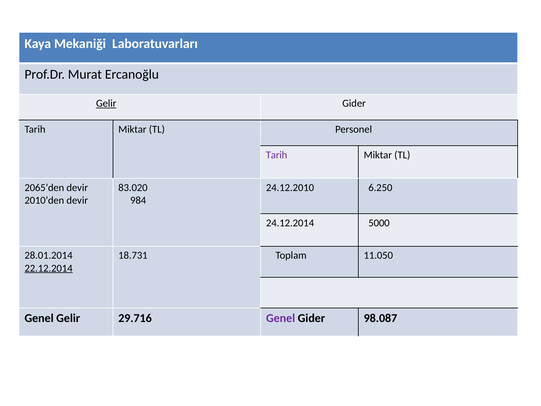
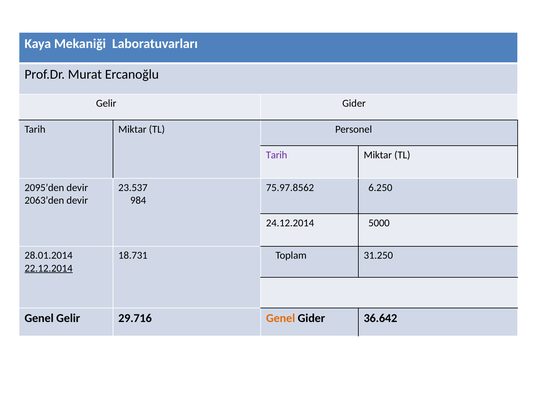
Gelir at (106, 103) underline: present -> none
2065’den: 2065’den -> 2095’den
83.020: 83.020 -> 23.537
24.12.2010: 24.12.2010 -> 75.97.8562
2010’den: 2010’den -> 2063’den
11.050: 11.050 -> 31.250
Genel at (281, 318) colour: purple -> orange
98.087: 98.087 -> 36.642
